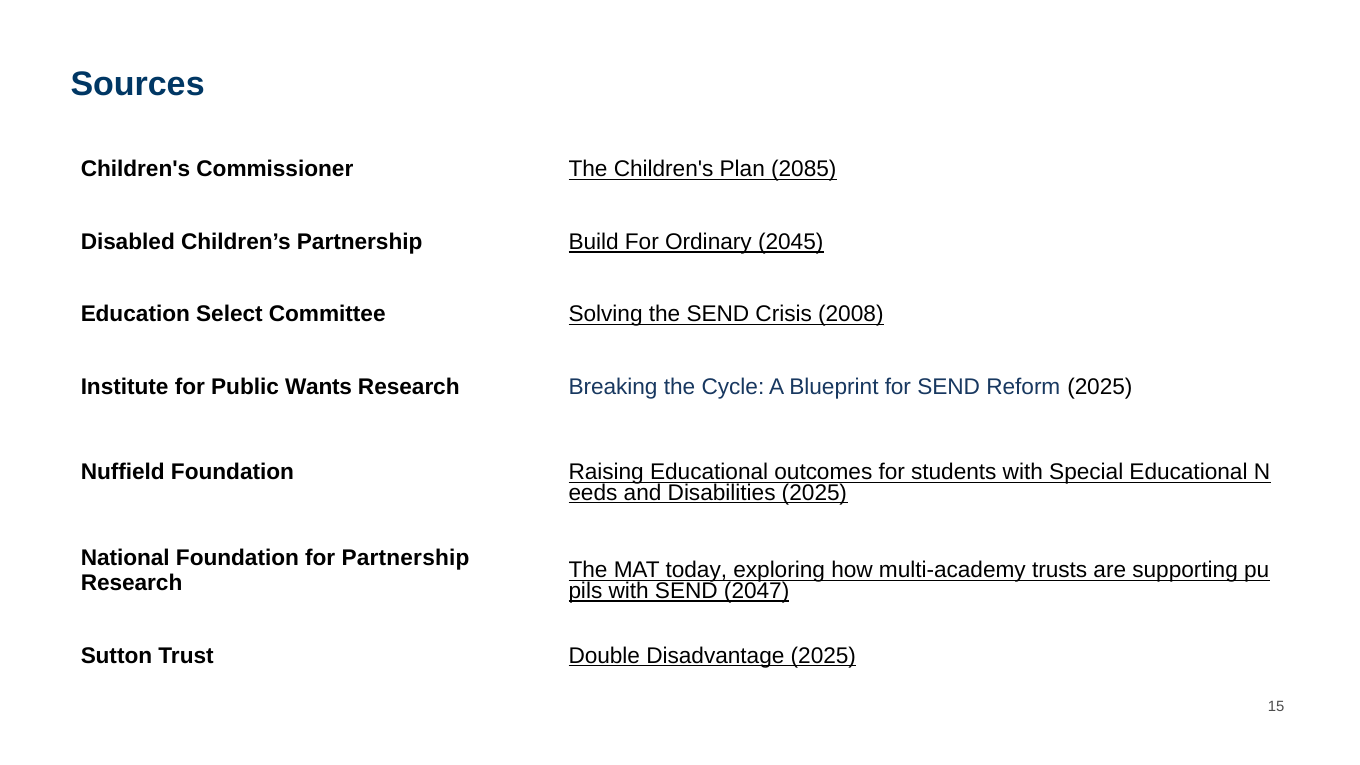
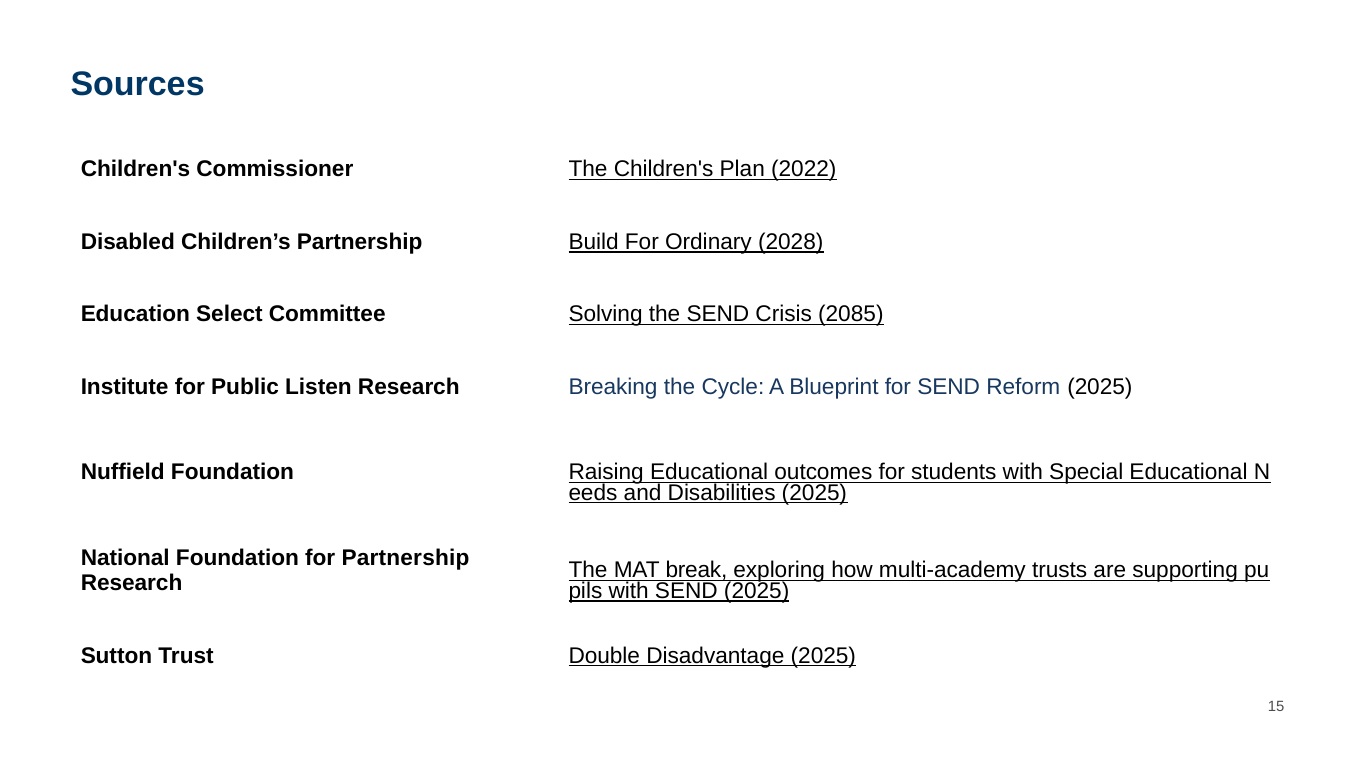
2085: 2085 -> 2022
2045: 2045 -> 2028
2008: 2008 -> 2085
Wants: Wants -> Listen
today: today -> break
SEND 2047: 2047 -> 2025
